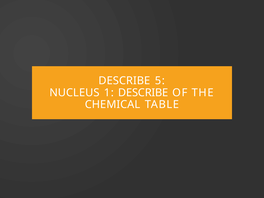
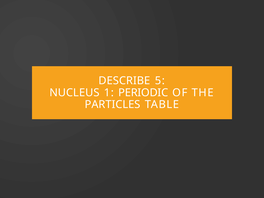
1 DESCRIBE: DESCRIBE -> PERIODIC
CHEMICAL: CHEMICAL -> PARTICLES
